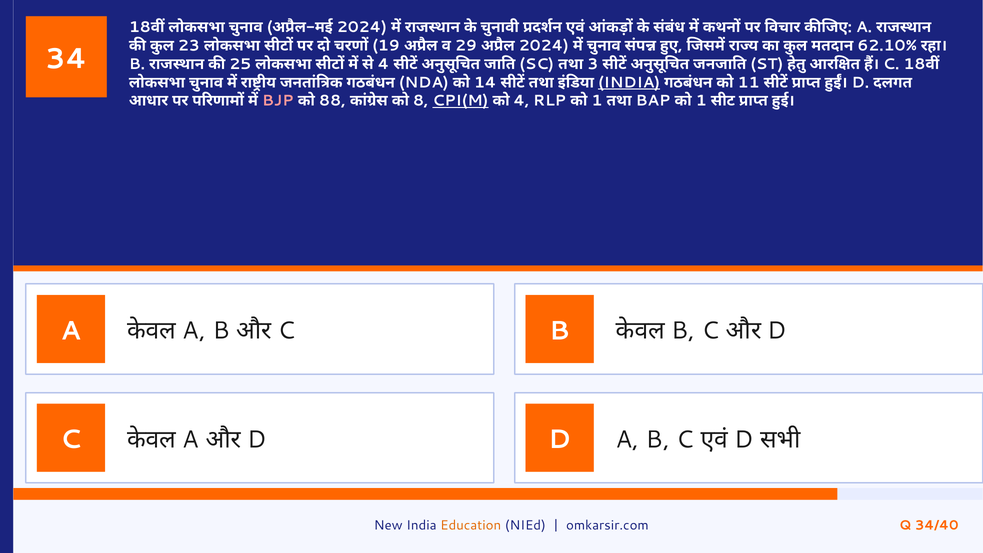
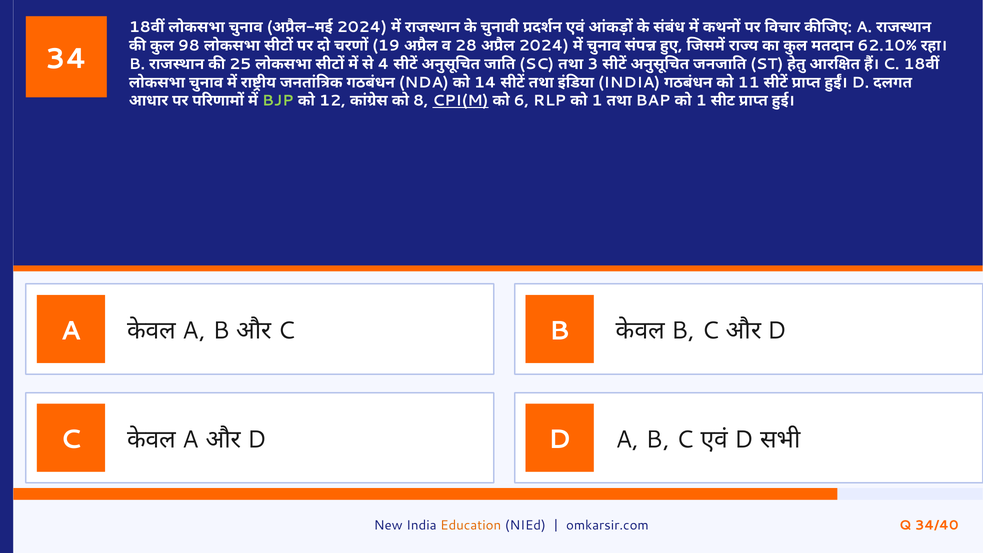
23: 23 -> 98
29: 29 -> 28
INDIA at (629, 82) underline: present -> none
BJP colour: pink -> light green
88: 88 -> 12
4 at (521, 101): 4 -> 6
